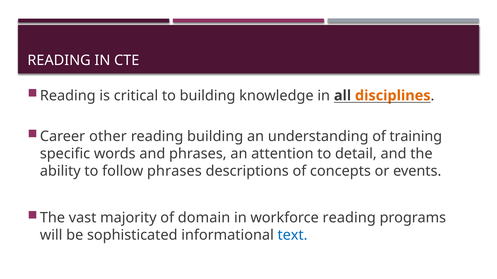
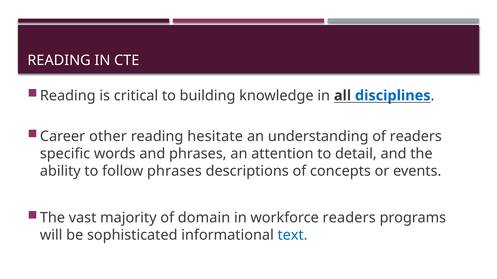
disciplines colour: orange -> blue
reading building: building -> hesitate
of training: training -> readers
workforce reading: reading -> readers
